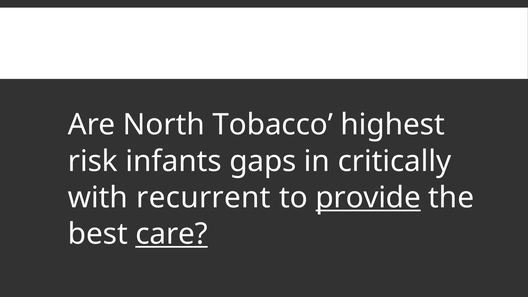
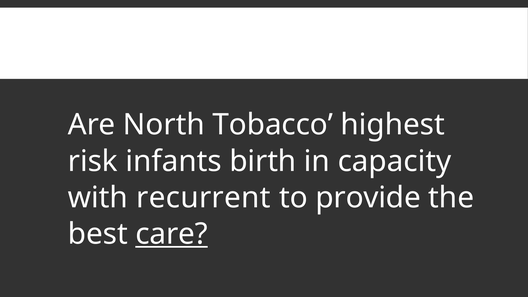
gaps: gaps -> birth
critically: critically -> capacity
provide underline: present -> none
